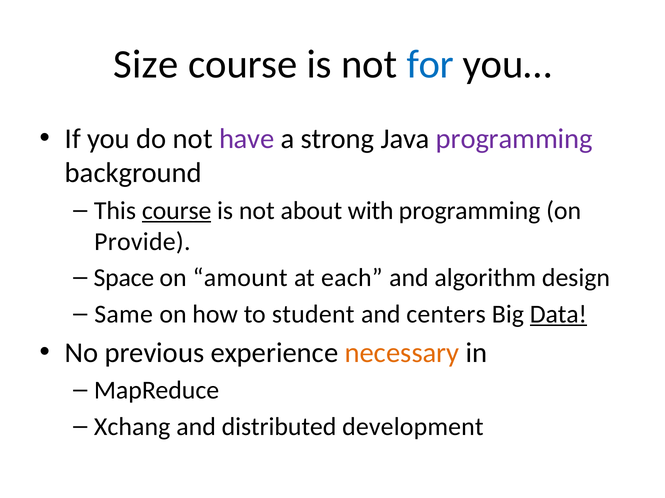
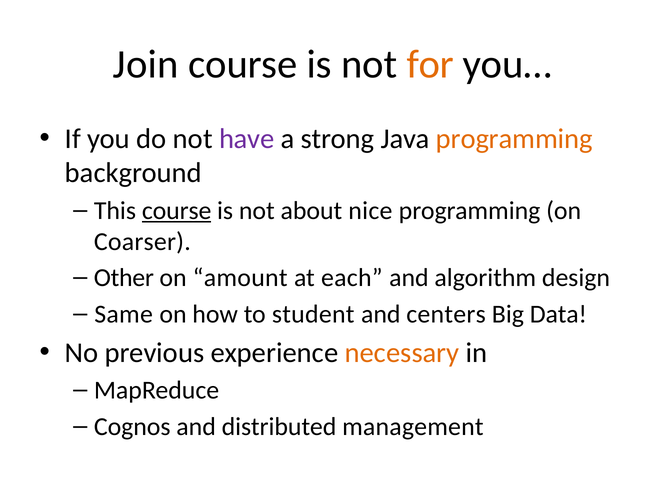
Size: Size -> Join
for colour: blue -> orange
programming at (514, 139) colour: purple -> orange
with: with -> nice
Provide: Provide -> Coarser
Space: Space -> Other
Data underline: present -> none
Xchang: Xchang -> Cognos
development: development -> management
